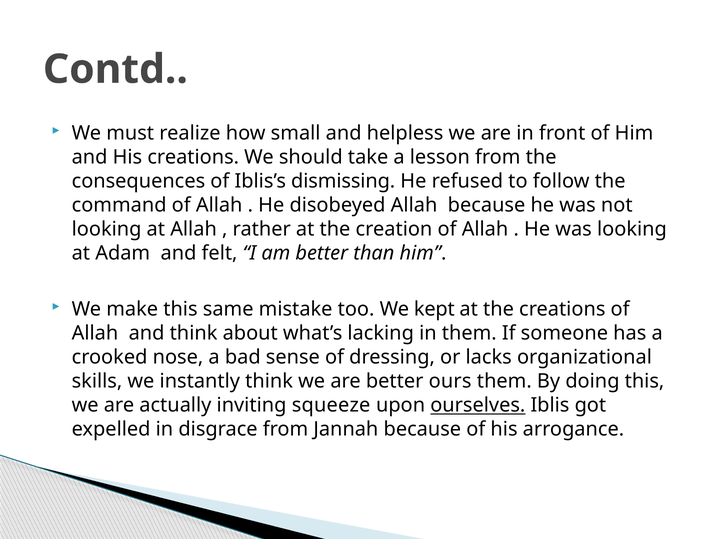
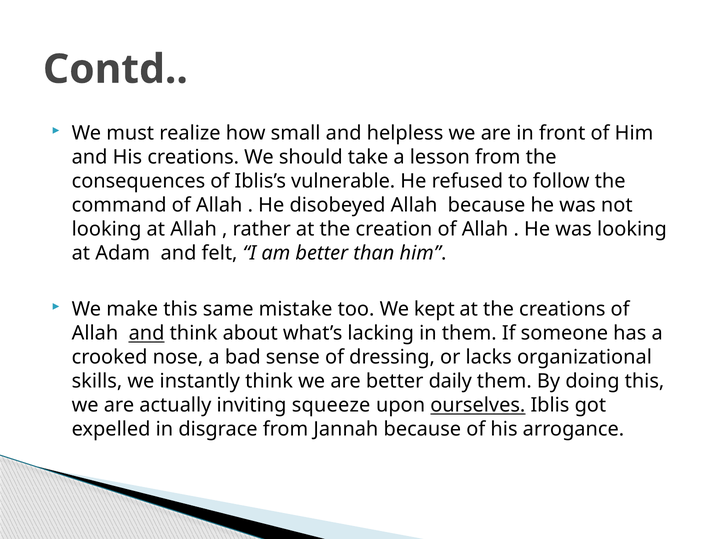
dismissing: dismissing -> vulnerable
and at (147, 333) underline: none -> present
ours: ours -> daily
